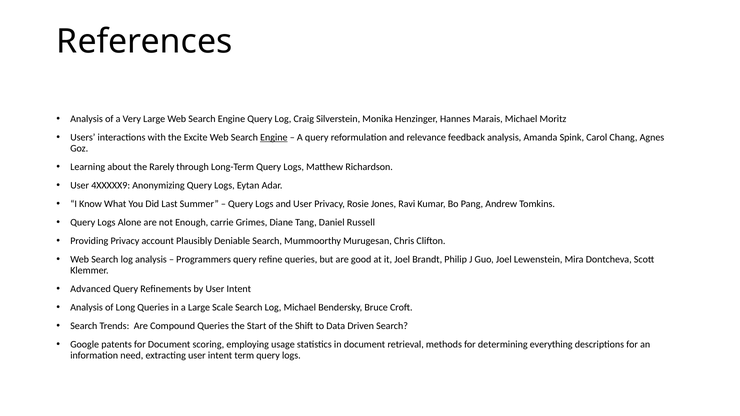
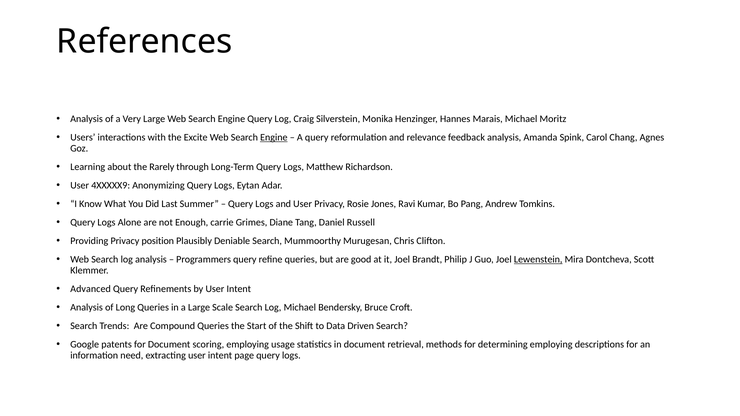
account: account -> position
Lewenstein underline: none -> present
determining everything: everything -> employing
term: term -> page
